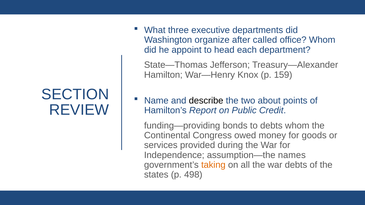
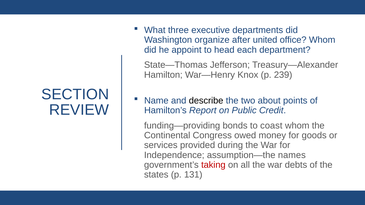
called: called -> united
159: 159 -> 239
to debts: debts -> coast
taking colour: orange -> red
498: 498 -> 131
